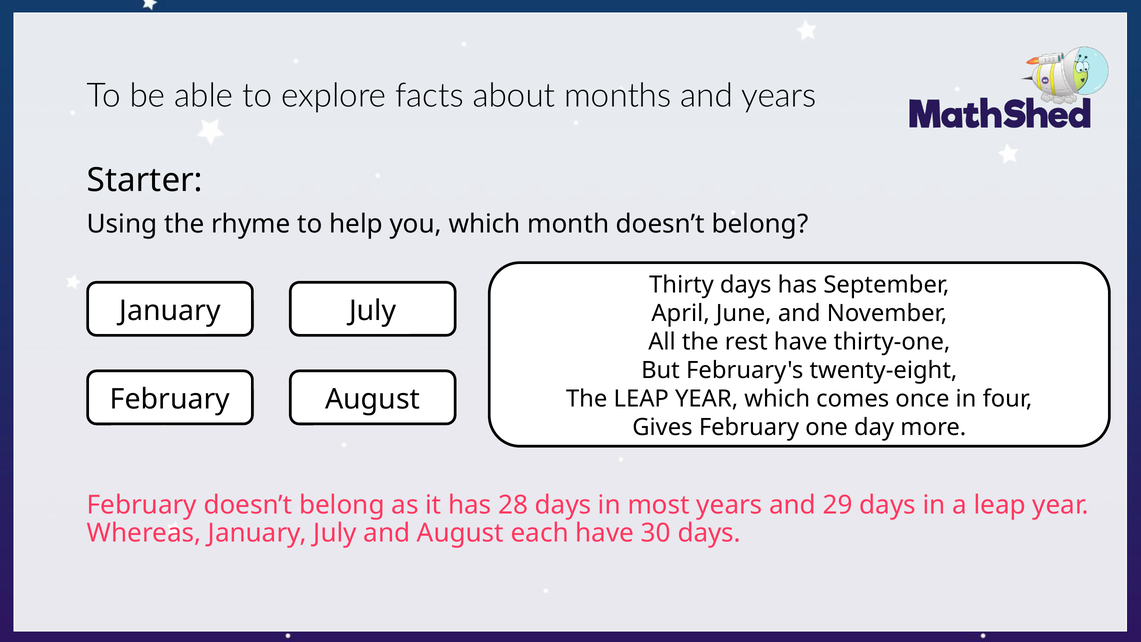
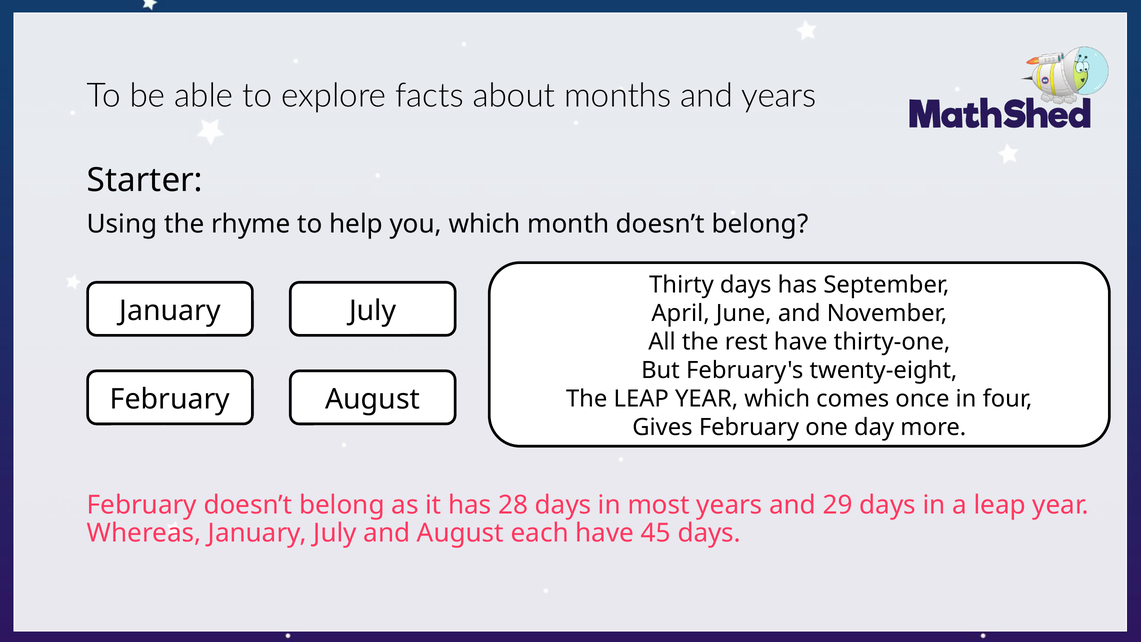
30: 30 -> 45
